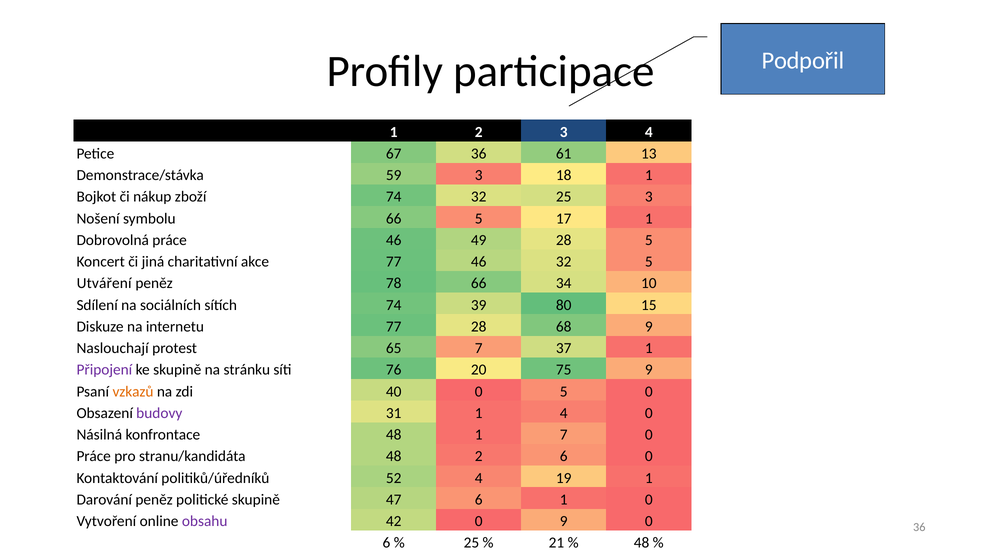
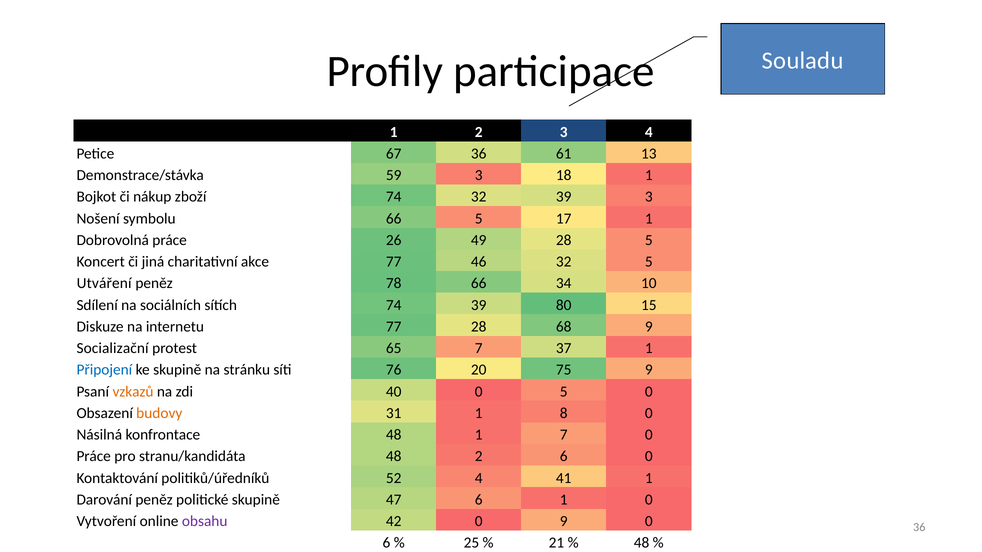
Podpořil: Podpořil -> Souladu
32 25: 25 -> 39
práce 46: 46 -> 26
Naslouchají: Naslouchají -> Socializační
Připojení colour: purple -> blue
budovy colour: purple -> orange
1 4: 4 -> 8
19: 19 -> 41
